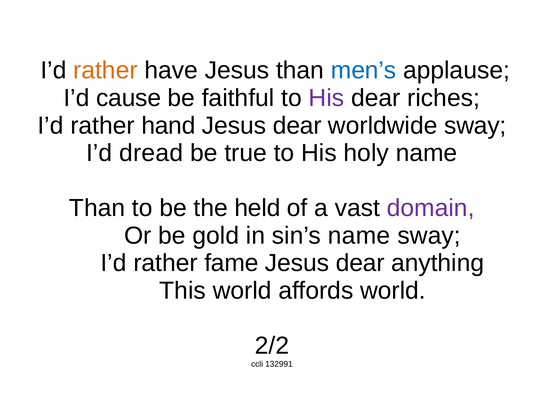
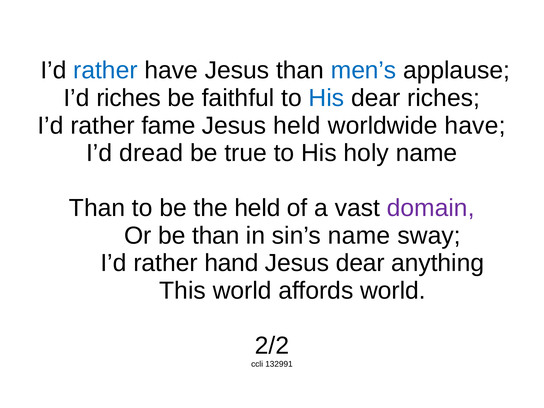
rather at (105, 70) colour: orange -> blue
I’d cause: cause -> riches
His at (326, 98) colour: purple -> blue
hand: hand -> fame
dear at (297, 126): dear -> held
worldwide sway: sway -> have
be gold: gold -> than
fame: fame -> hand
